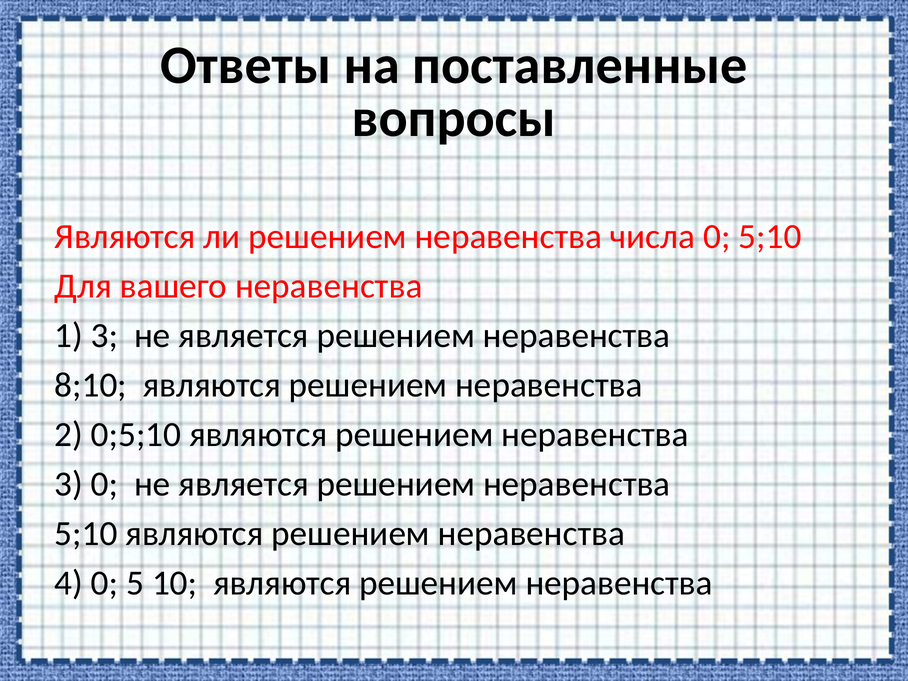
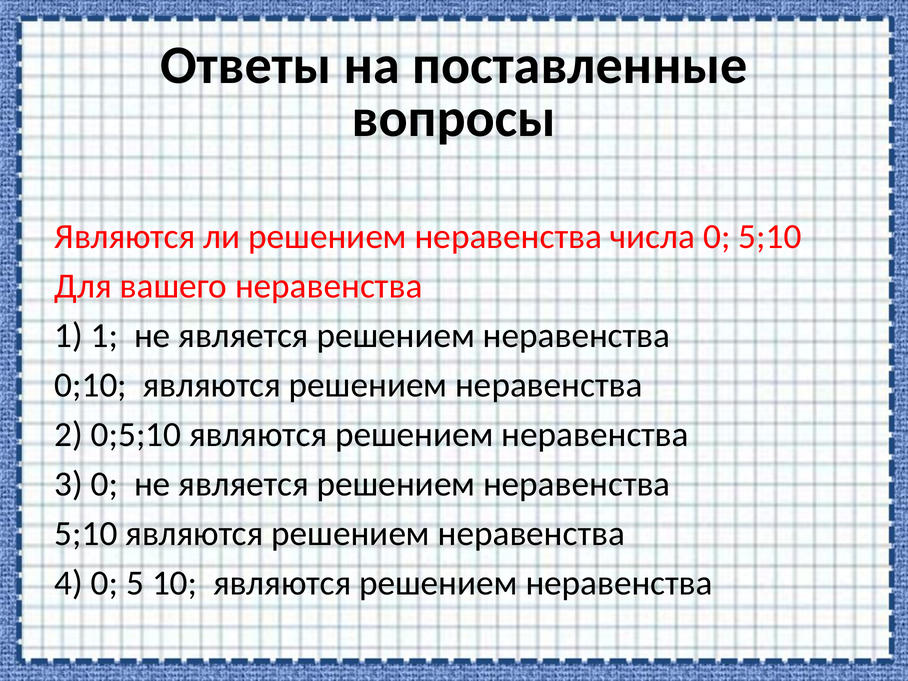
1 3: 3 -> 1
8;10: 8;10 -> 0;10
